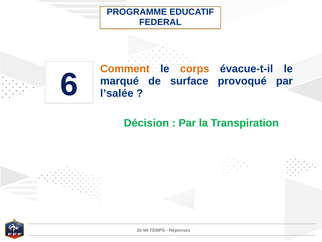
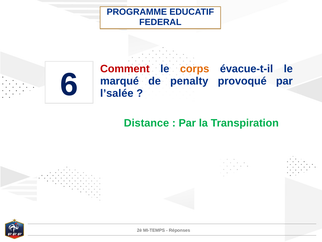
Comment colour: orange -> red
surface: surface -> penalty
Décision: Décision -> Distance
